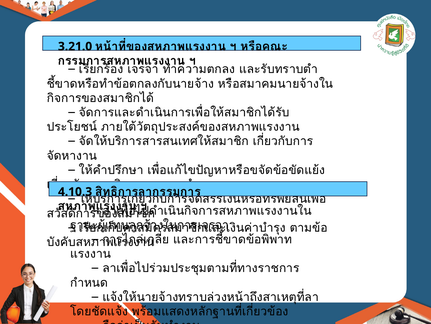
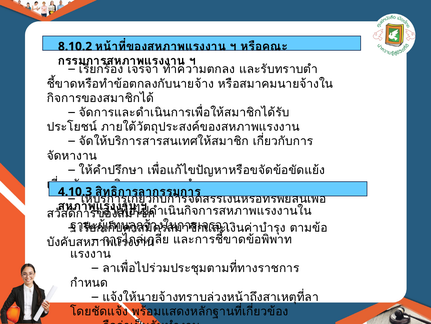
3.21.0: 3.21.0 -> 8.10.2
